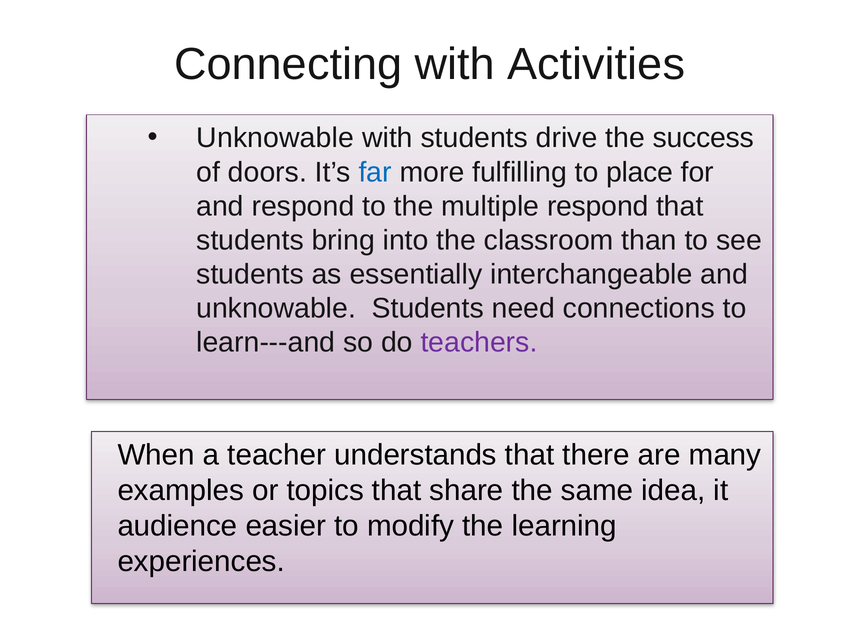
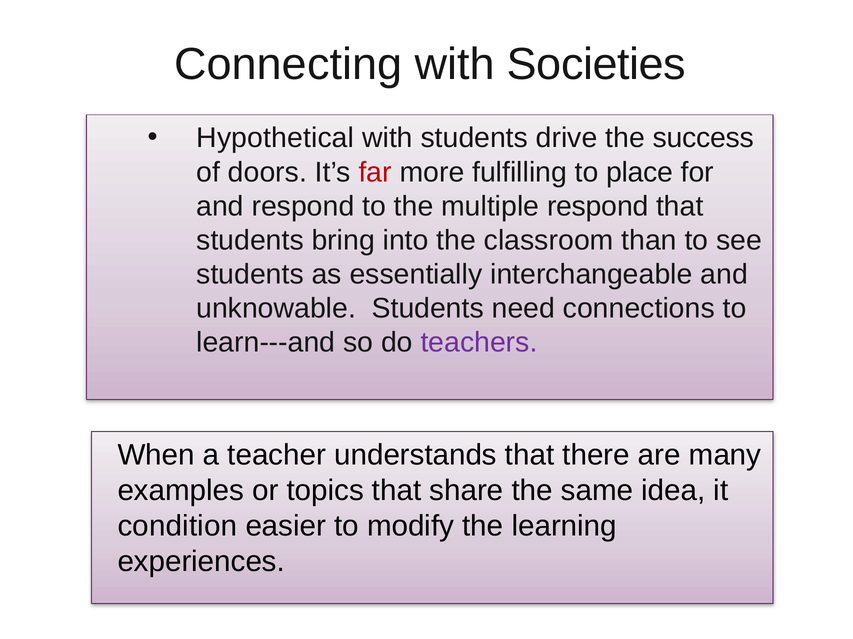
Activities: Activities -> Societies
Unknowable at (275, 138): Unknowable -> Hypothetical
far colour: blue -> red
audience: audience -> condition
